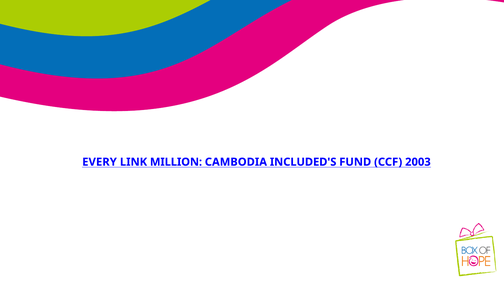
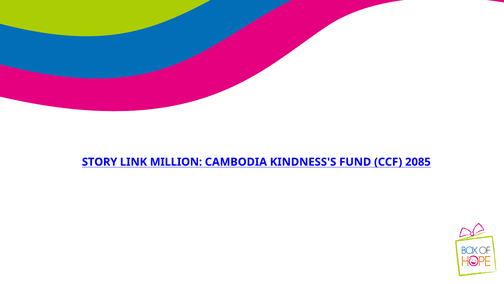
EVERY: EVERY -> STORY
INCLUDED'S: INCLUDED'S -> KINDNESS'S
2003: 2003 -> 2085
